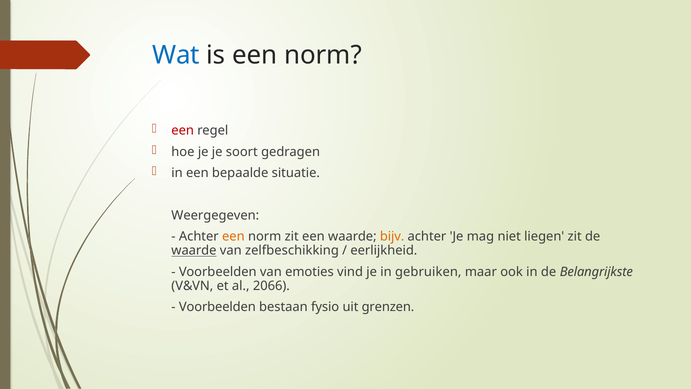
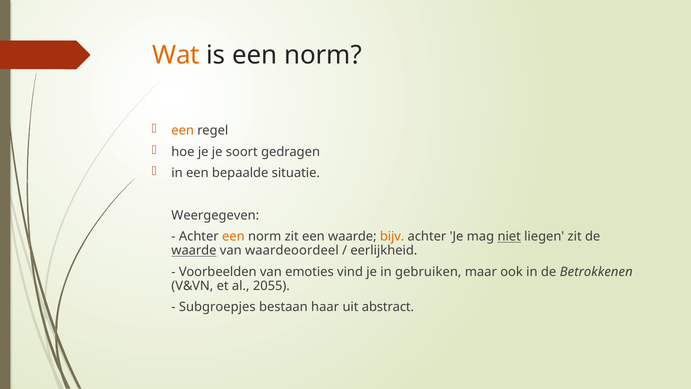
Wat colour: blue -> orange
een at (183, 130) colour: red -> orange
niet underline: none -> present
zelfbeschikking: zelfbeschikking -> waardeoordeel
Belangrijkste: Belangrijkste -> Betrokkenen
2066: 2066 -> 2055
Voorbeelden at (217, 307): Voorbeelden -> Subgroepjes
fysio: fysio -> haar
grenzen: grenzen -> abstract
